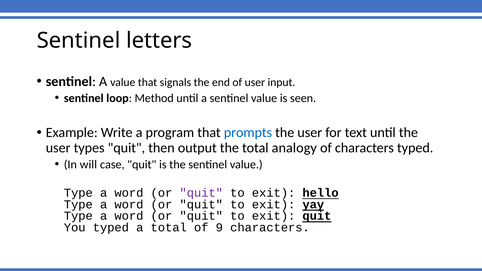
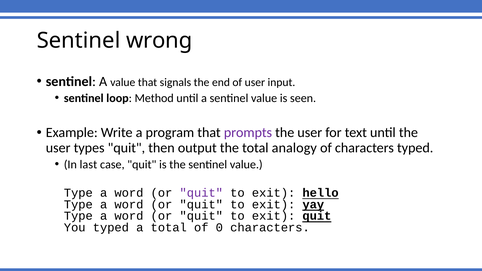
letters: letters -> wrong
prompts colour: blue -> purple
will: will -> last
9: 9 -> 0
